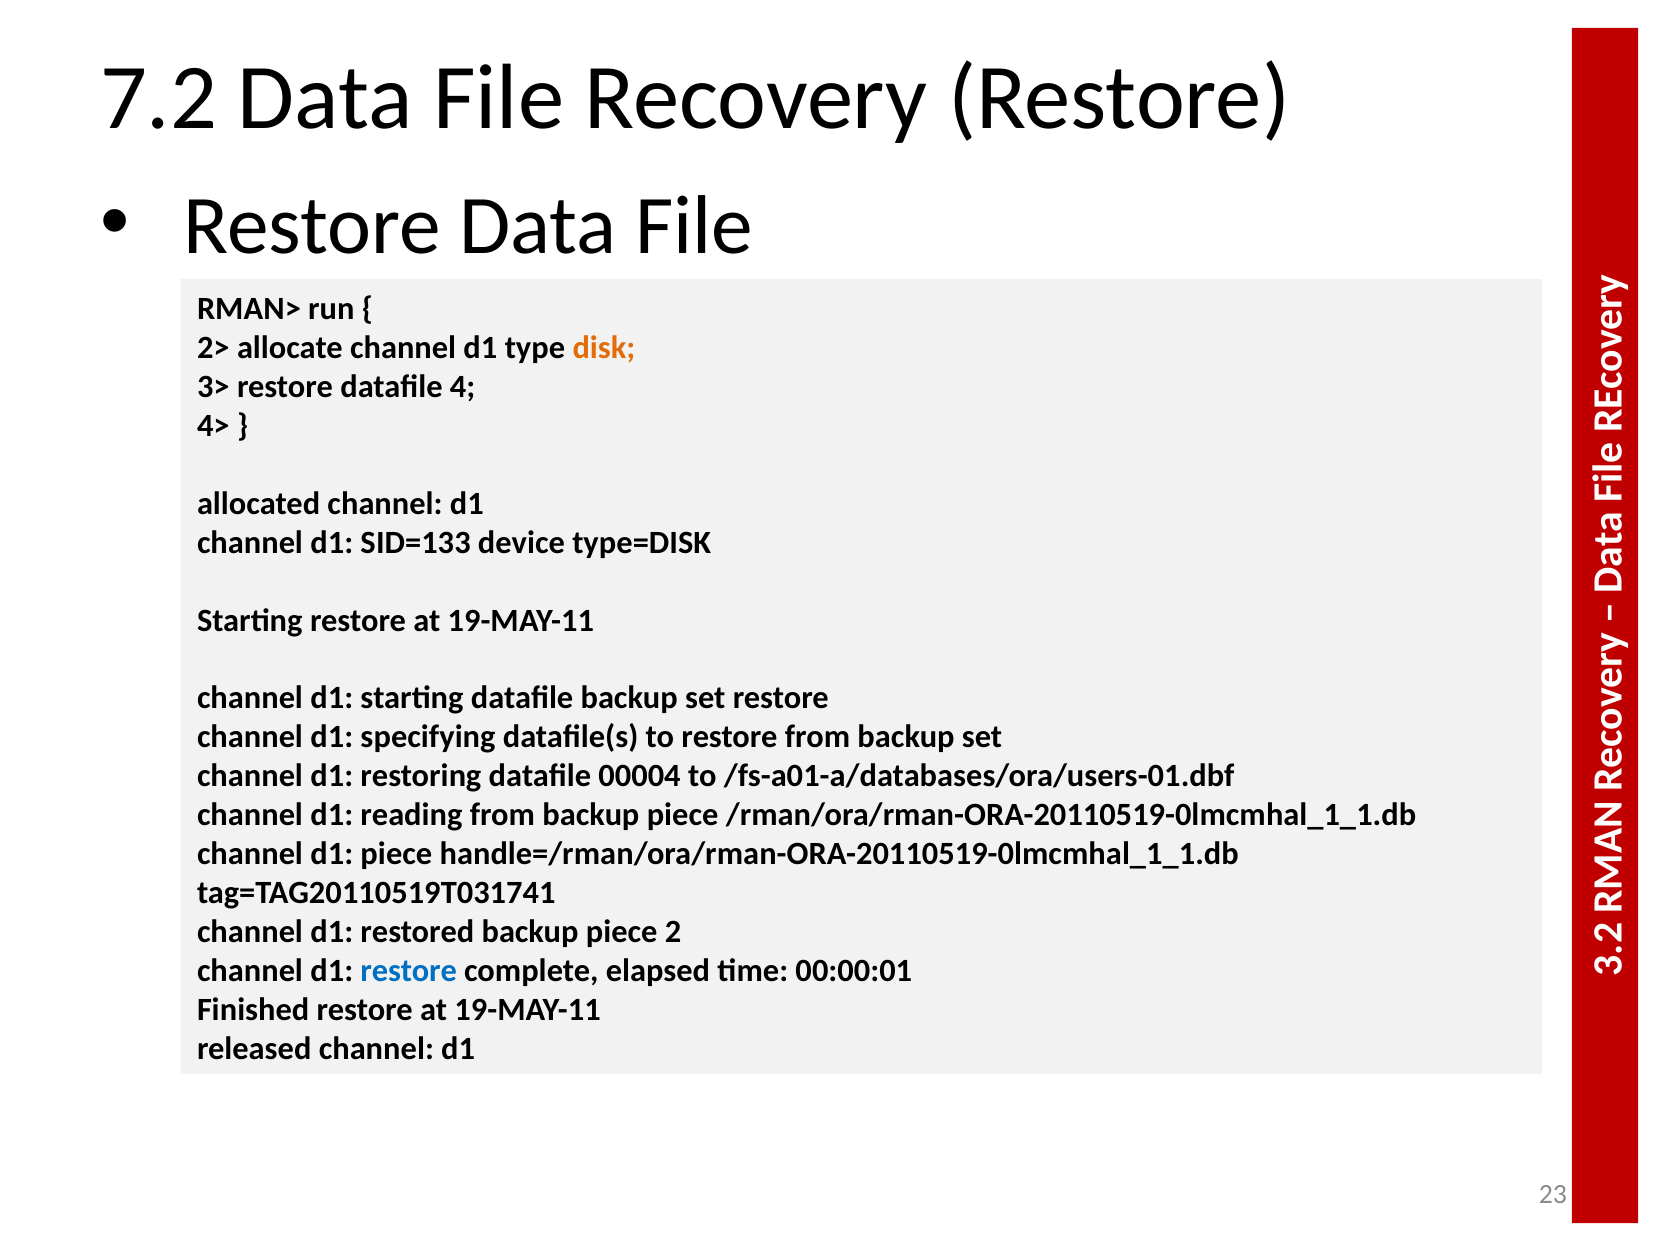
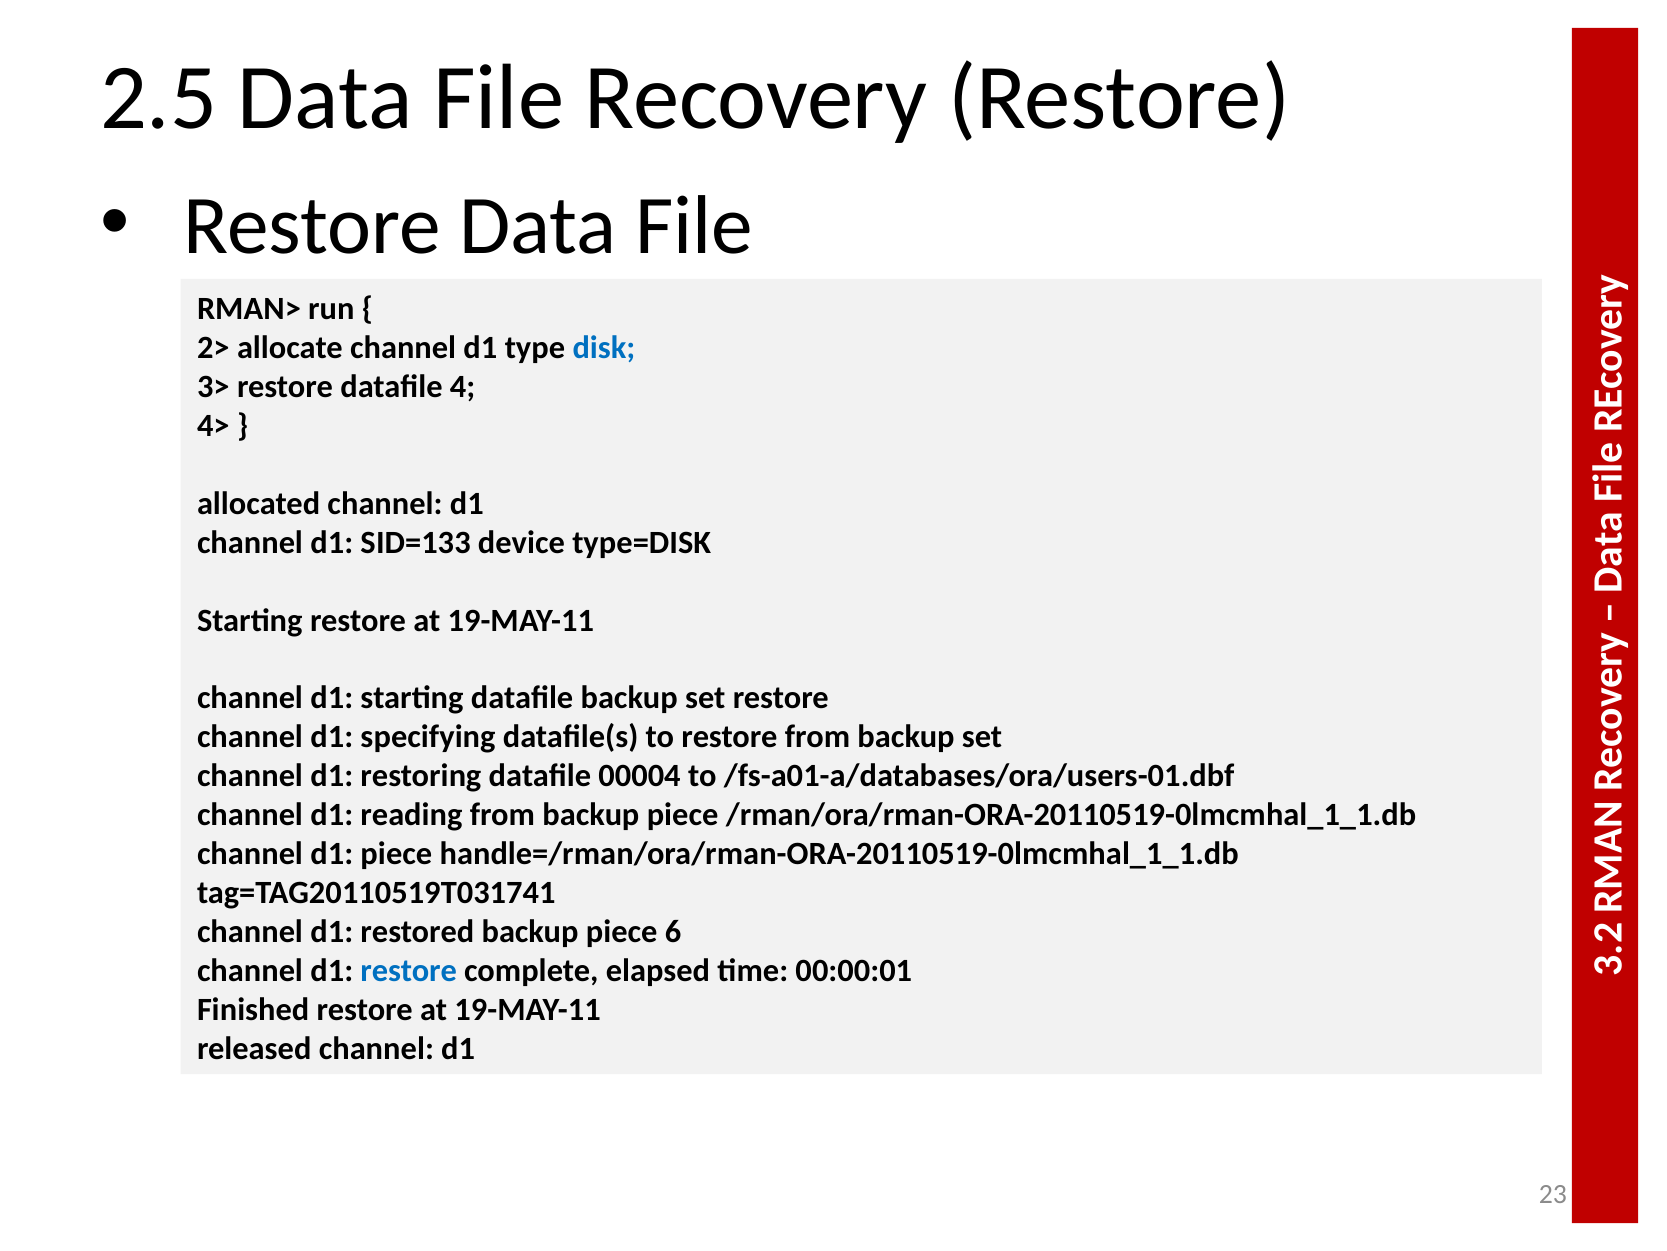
7.2: 7.2 -> 2.5
disk colour: orange -> blue
piece 2: 2 -> 6
